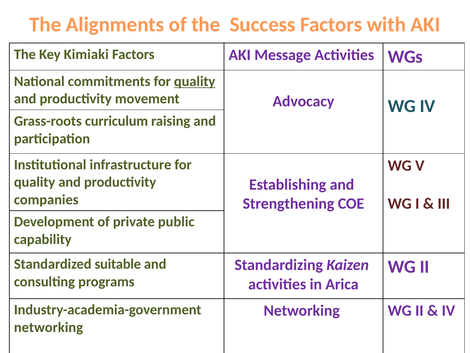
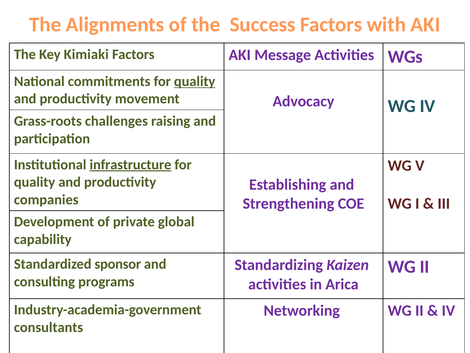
curriculum: curriculum -> challenges
infrastructure underline: none -> present
public: public -> global
suitable: suitable -> sponsor
networking at (49, 327): networking -> consultants
